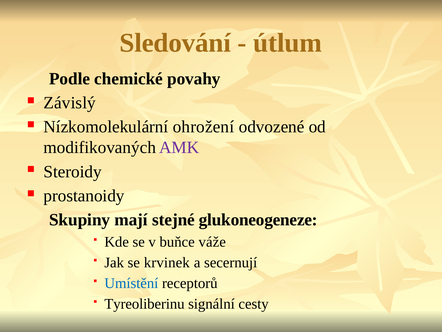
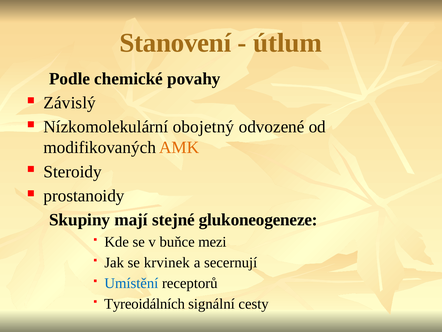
Sledování: Sledování -> Stanovení
ohrožení: ohrožení -> obojetný
AMK colour: purple -> orange
váže: váže -> mezi
Tyreoliberinu: Tyreoliberinu -> Tyreoidálních
